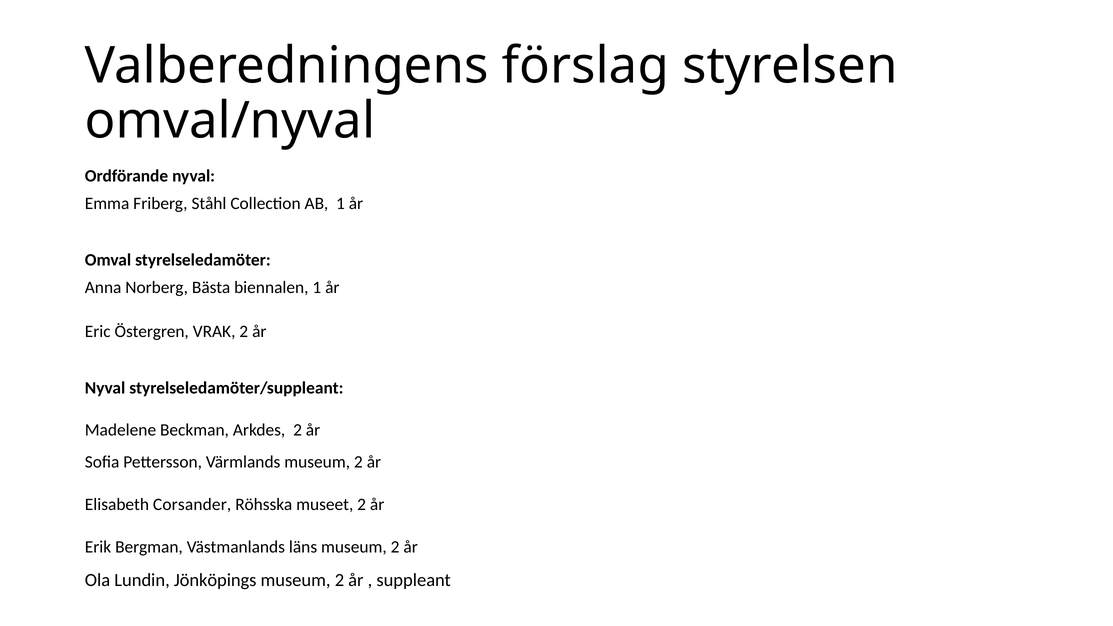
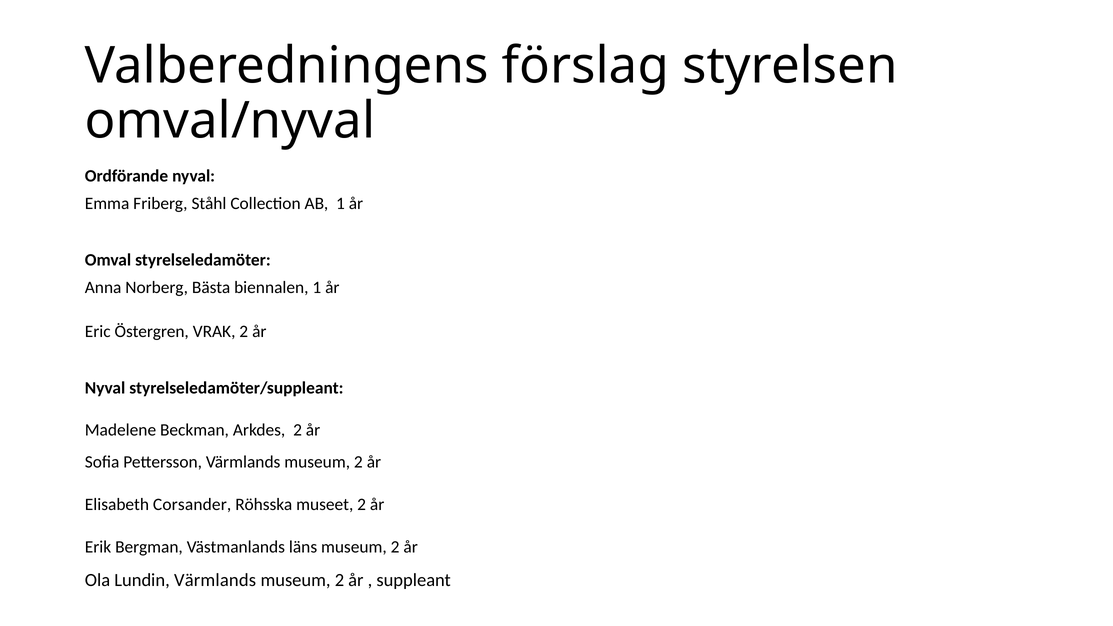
Lundin Jönköpings: Jönköpings -> Värmlands
